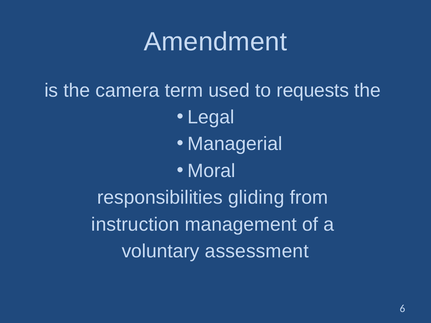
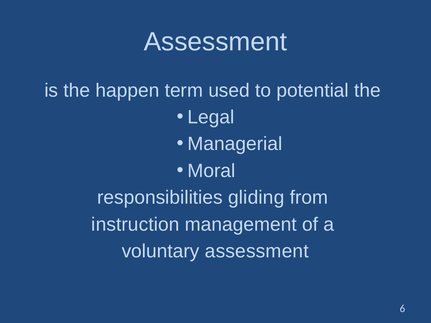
Amendment at (215, 42): Amendment -> Assessment
camera: camera -> happen
requests: requests -> potential
